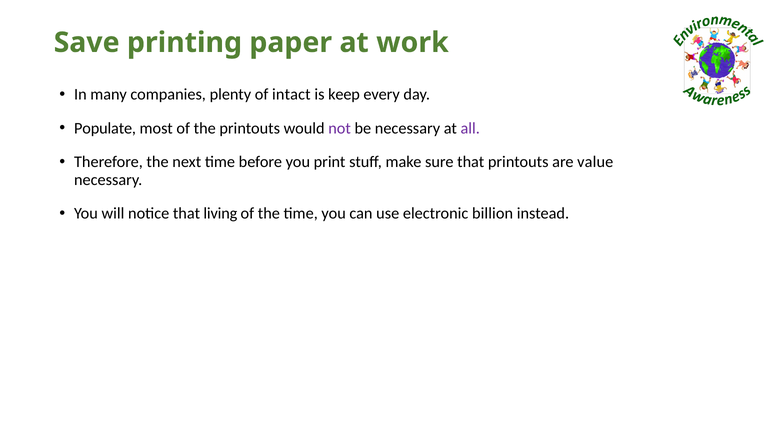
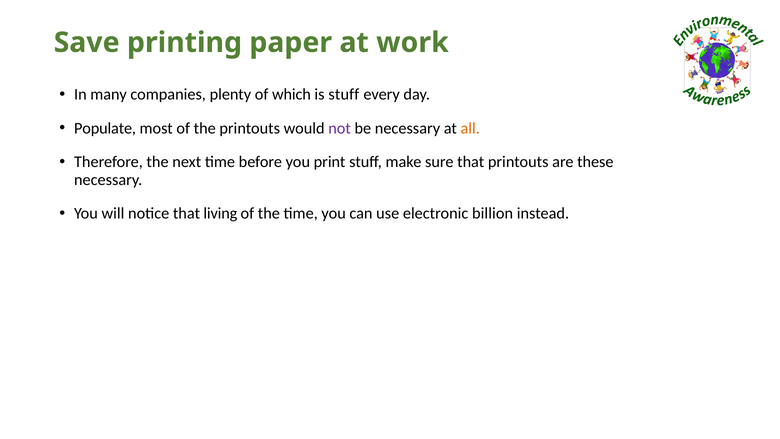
intact: intact -> which
is keep: keep -> stuff
all colour: purple -> orange
value: value -> these
